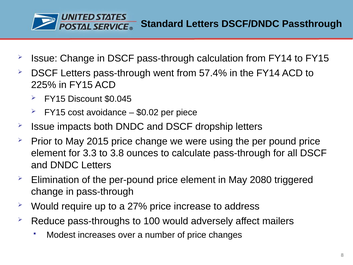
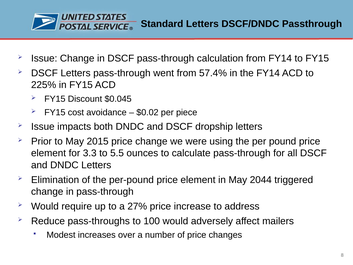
3.8: 3.8 -> 5.5
2080: 2080 -> 2044
